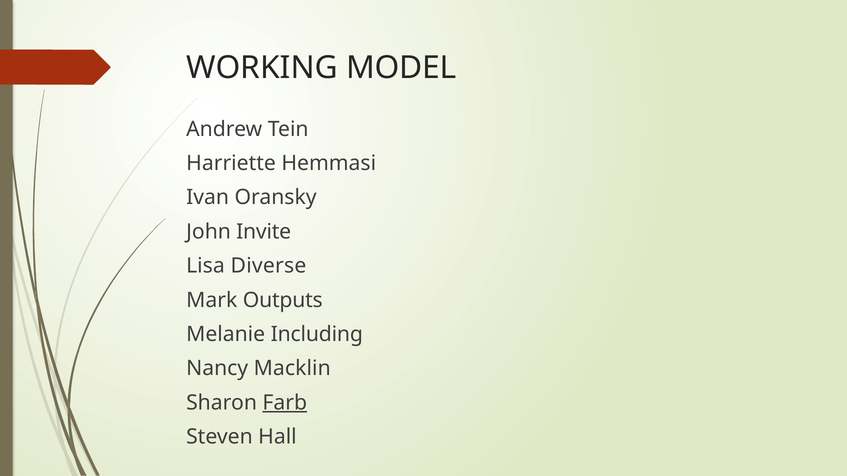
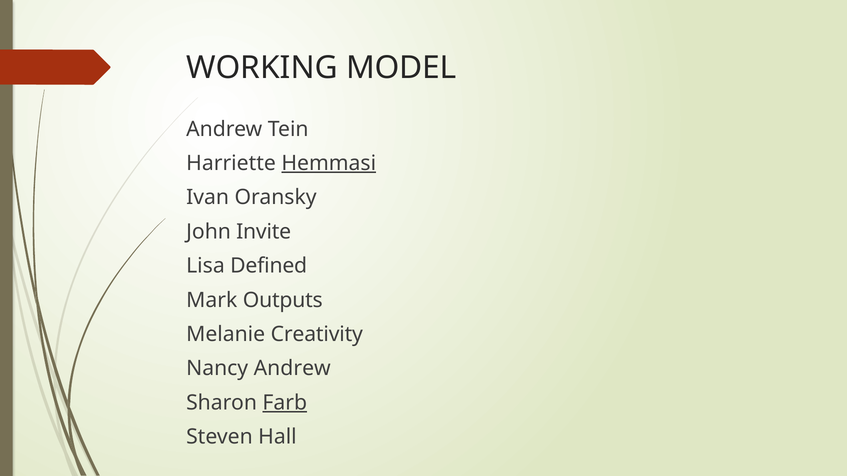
Hemmasi underline: none -> present
Diverse: Diverse -> Defined
Including: Including -> Creativity
Nancy Macklin: Macklin -> Andrew
